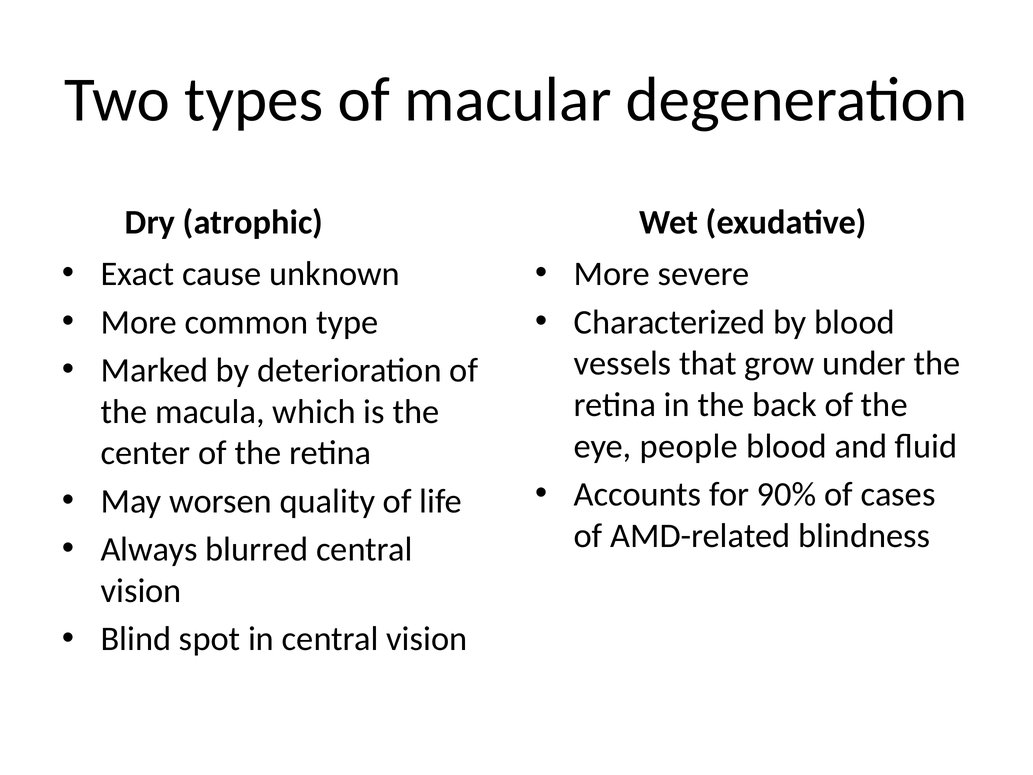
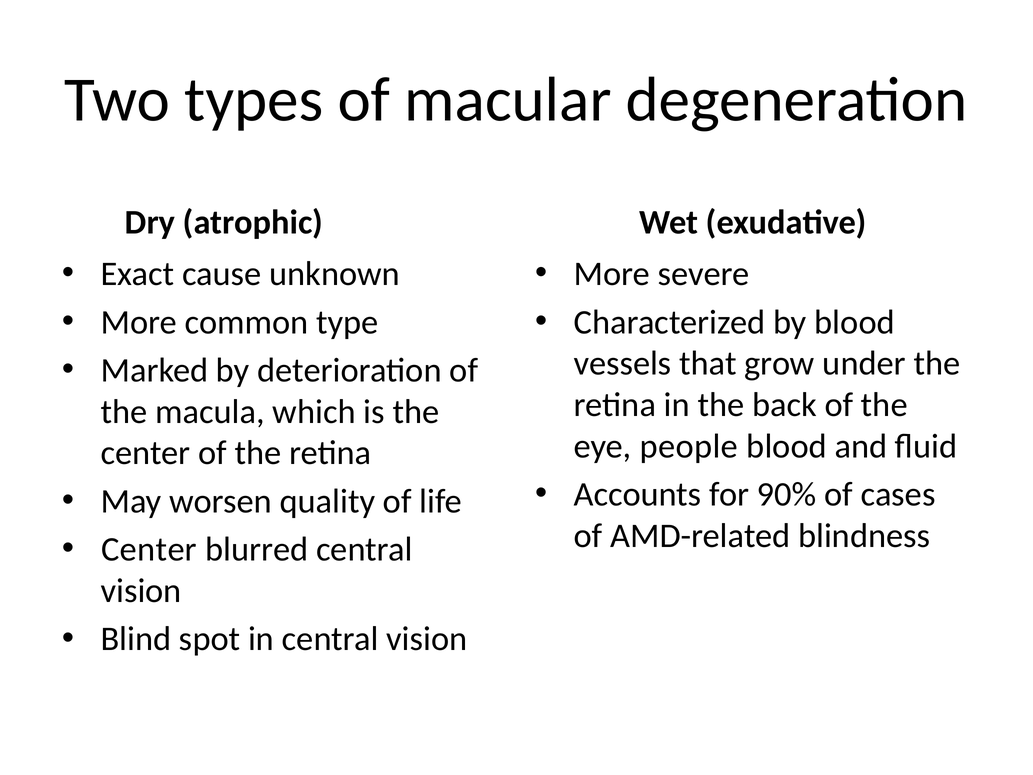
Always at (149, 549): Always -> Center
